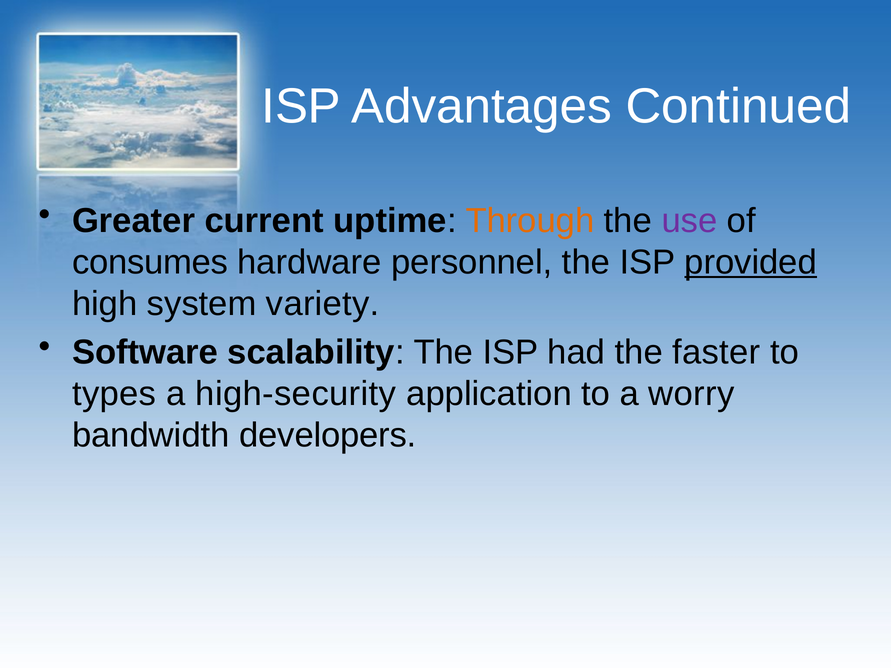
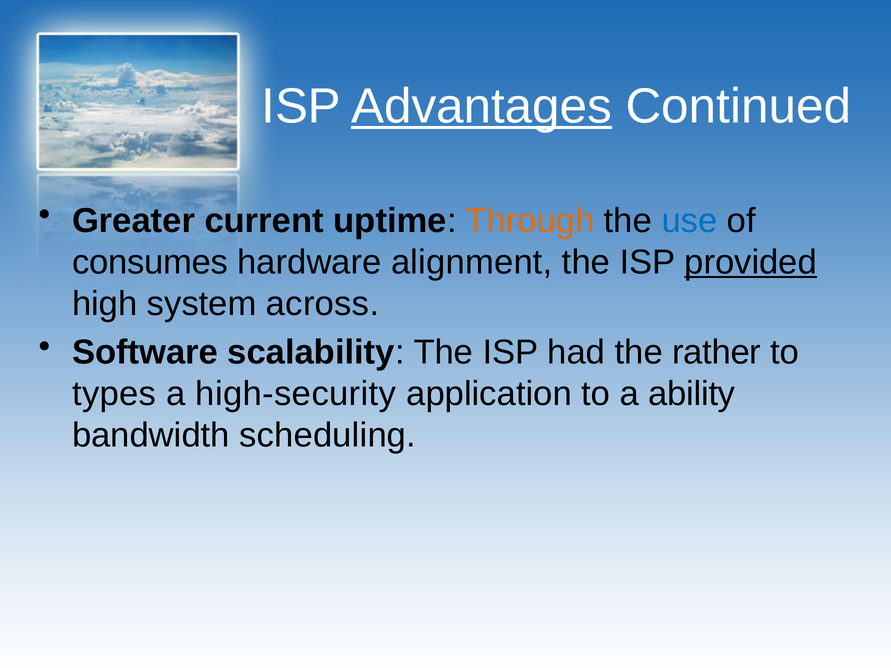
Advantages underline: none -> present
use colour: purple -> blue
personnel: personnel -> alignment
variety: variety -> across
faster: faster -> rather
worry: worry -> ability
developers: developers -> scheduling
